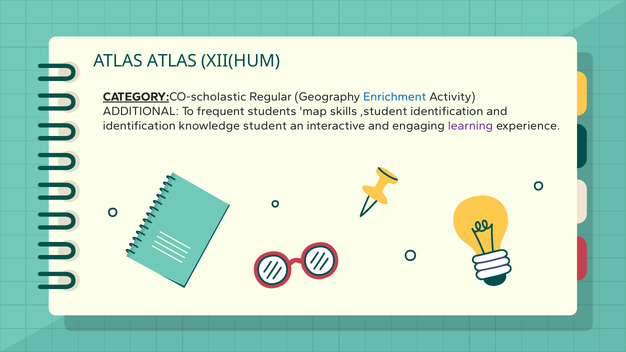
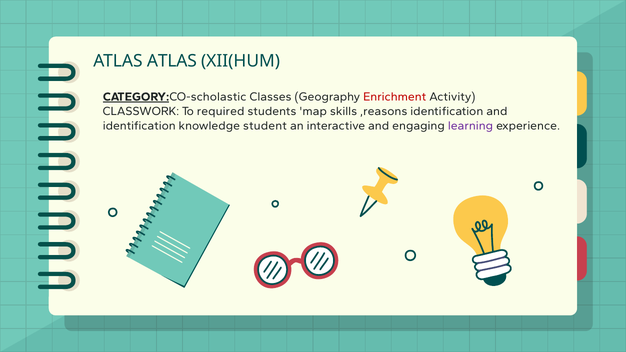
Regular: Regular -> Classes
Enrichment colour: blue -> red
ADDITIONAL: ADDITIONAL -> CLASSWORK
frequent: frequent -> required
,student: ,student -> ,reasons
